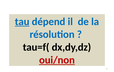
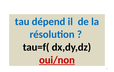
tau underline: present -> none
